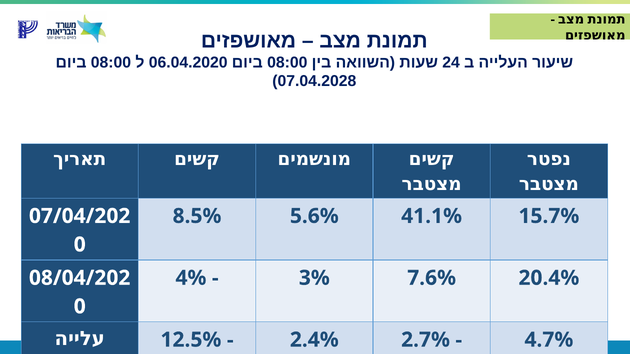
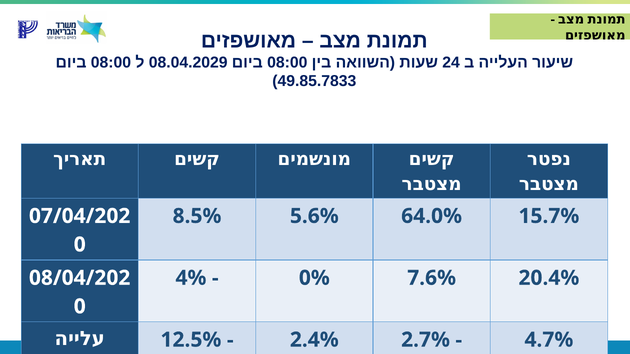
06.04.2020: 06.04.2020 -> 08.04.2029
07.04.2028: 07.04.2028 -> 49.85.7833
41.1%: 41.1% -> 64.0%
3%: 3% -> 0%
